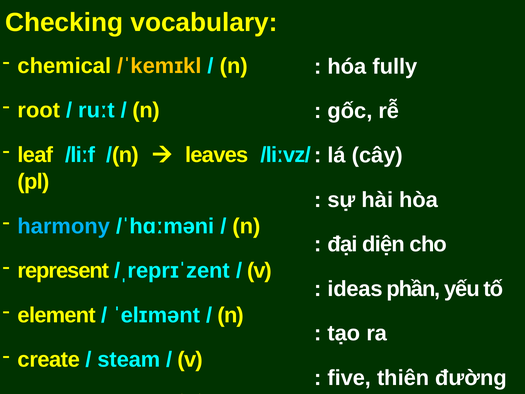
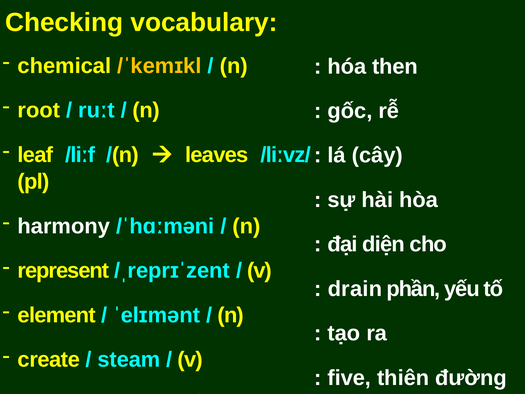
fully: fully -> then
harmony colour: light blue -> white
ideas: ideas -> drain
